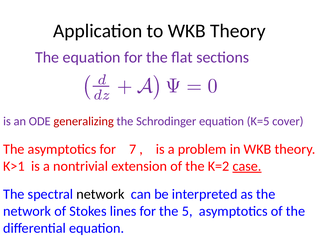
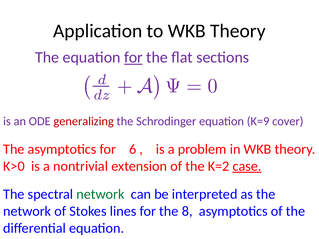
for at (133, 57) underline: none -> present
K=5: K=5 -> K=9
7: 7 -> 6
K>1: K>1 -> K>0
network at (100, 194) colour: black -> green
5: 5 -> 8
